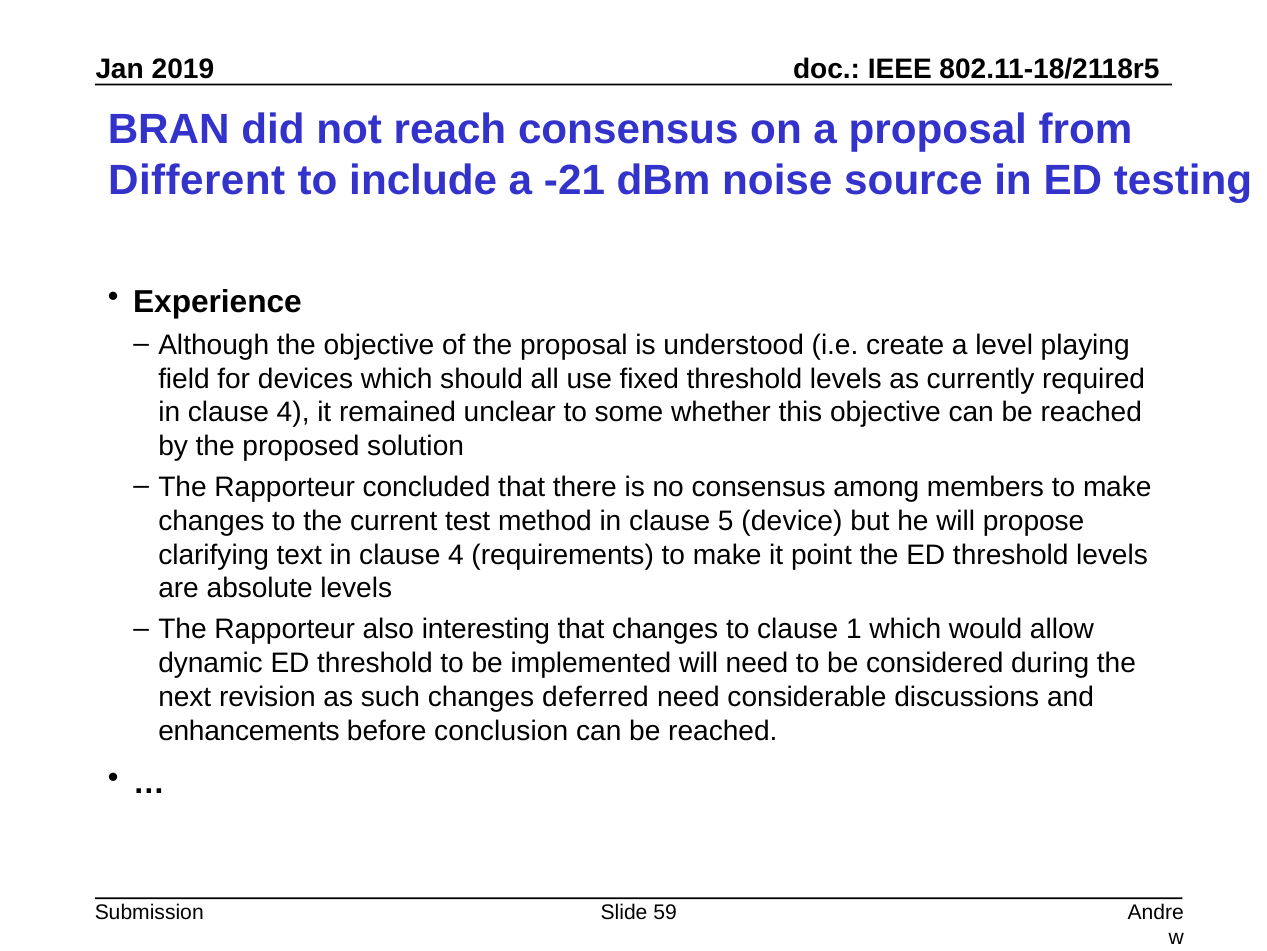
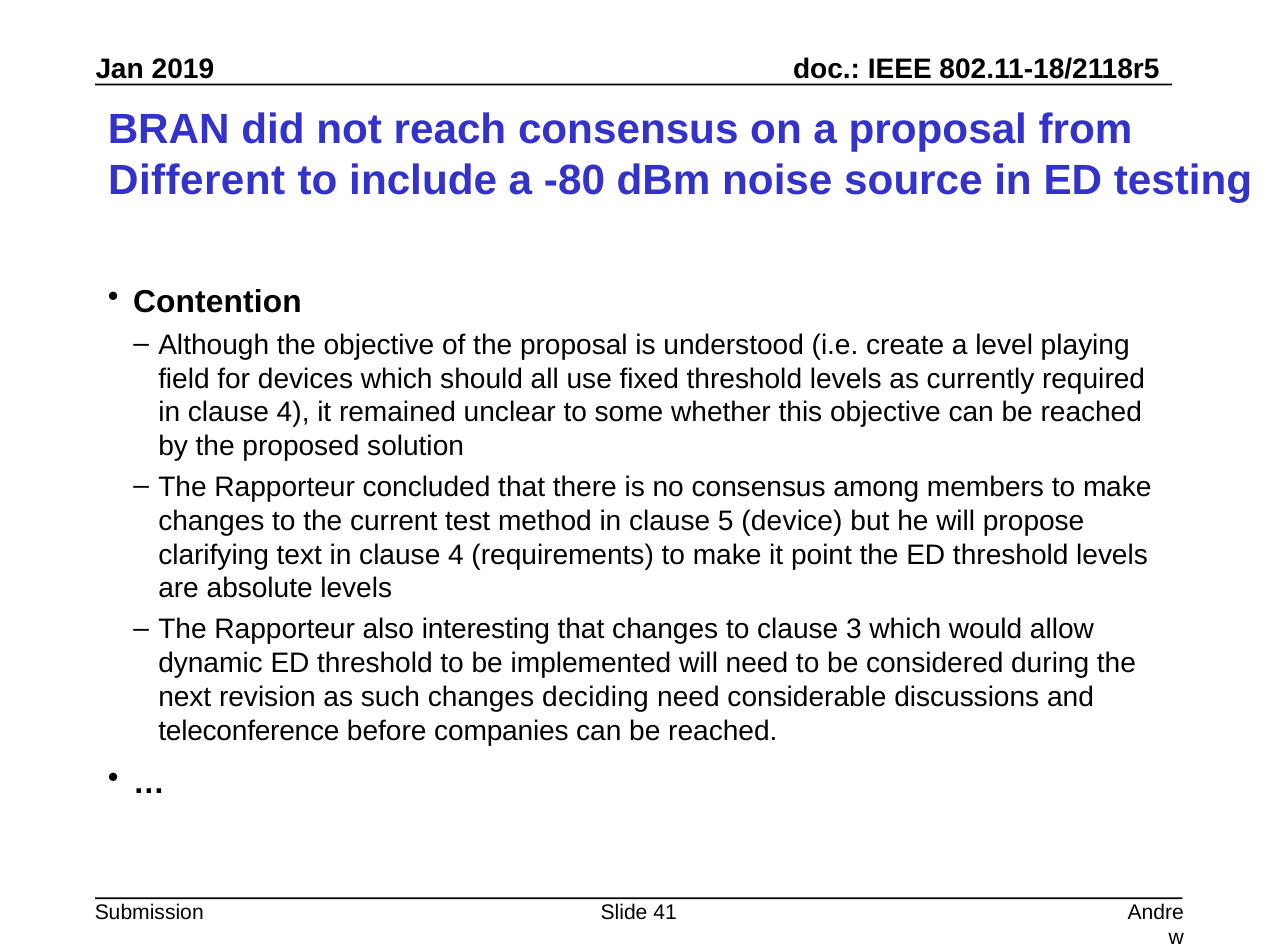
-21: -21 -> -80
Experience: Experience -> Contention
1: 1 -> 3
deferred: deferred -> deciding
enhancements: enhancements -> teleconference
conclusion: conclusion -> companies
59: 59 -> 41
